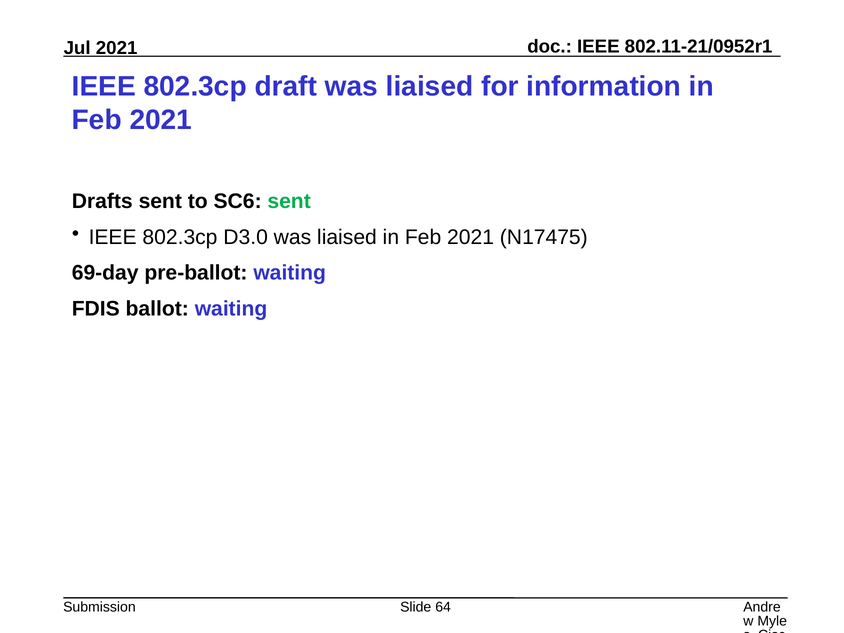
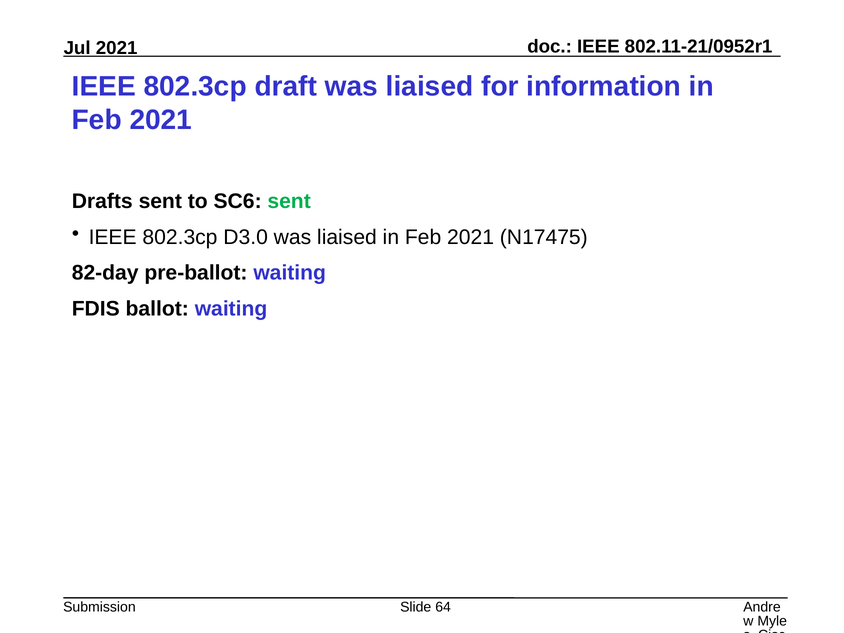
69-day: 69-day -> 82-day
